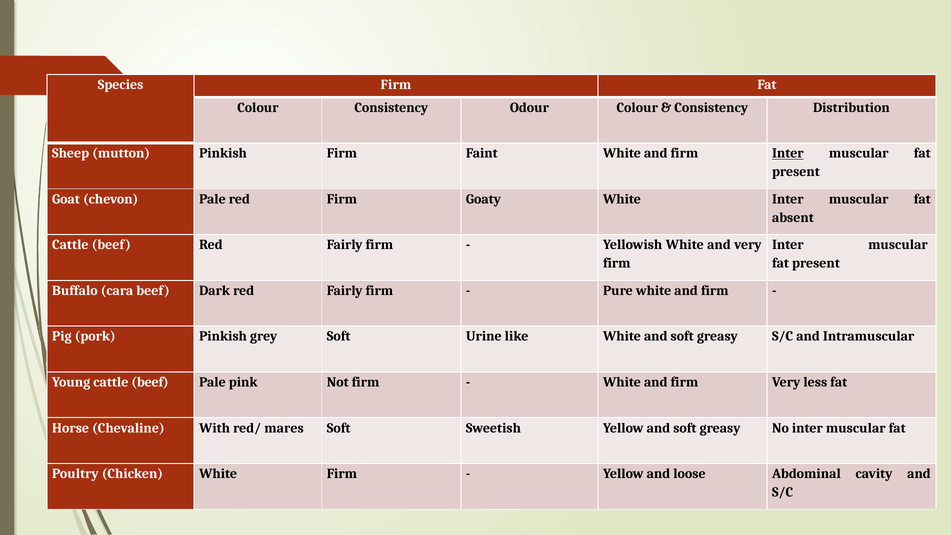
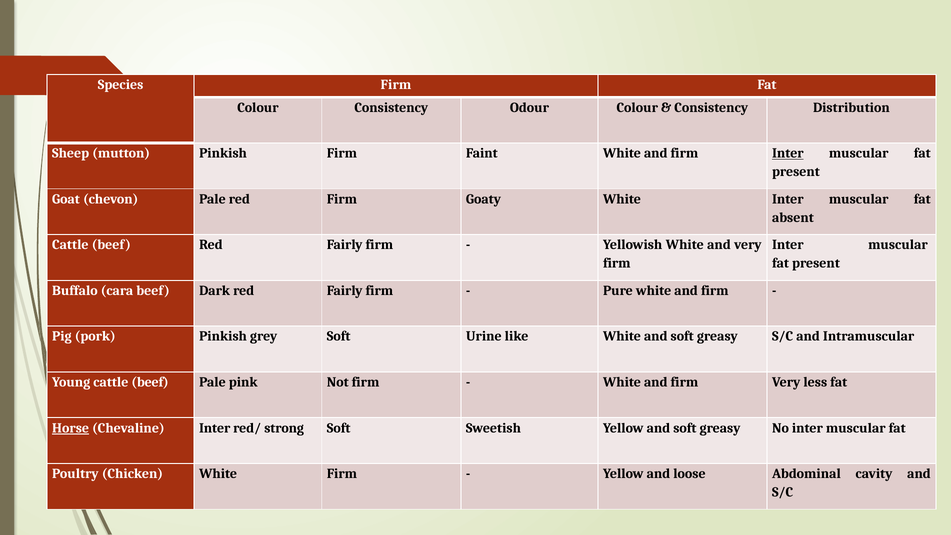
Horse underline: none -> present
Chevaline With: With -> Inter
mares: mares -> strong
